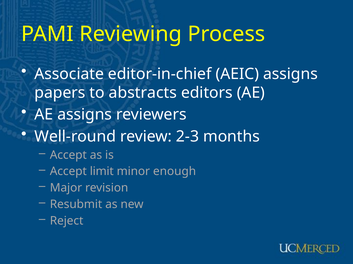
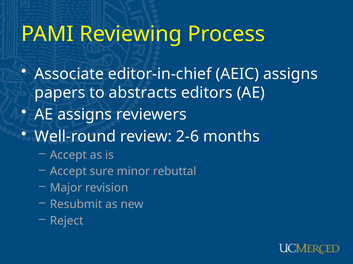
2-3: 2-3 -> 2-6
limit: limit -> sure
enough: enough -> rebuttal
